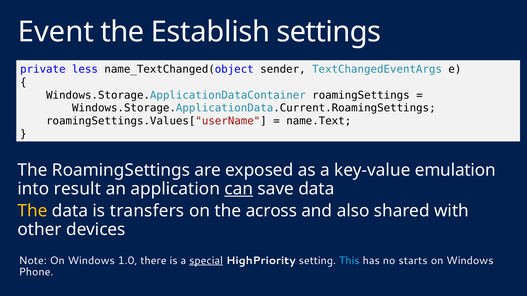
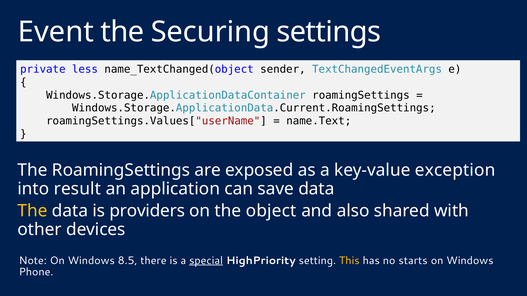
Establish: Establish -> Securing
emulation: emulation -> exception
can underline: present -> none
transfers: transfers -> providers
across: across -> object
1.0: 1.0 -> 8.5
This colour: light blue -> yellow
